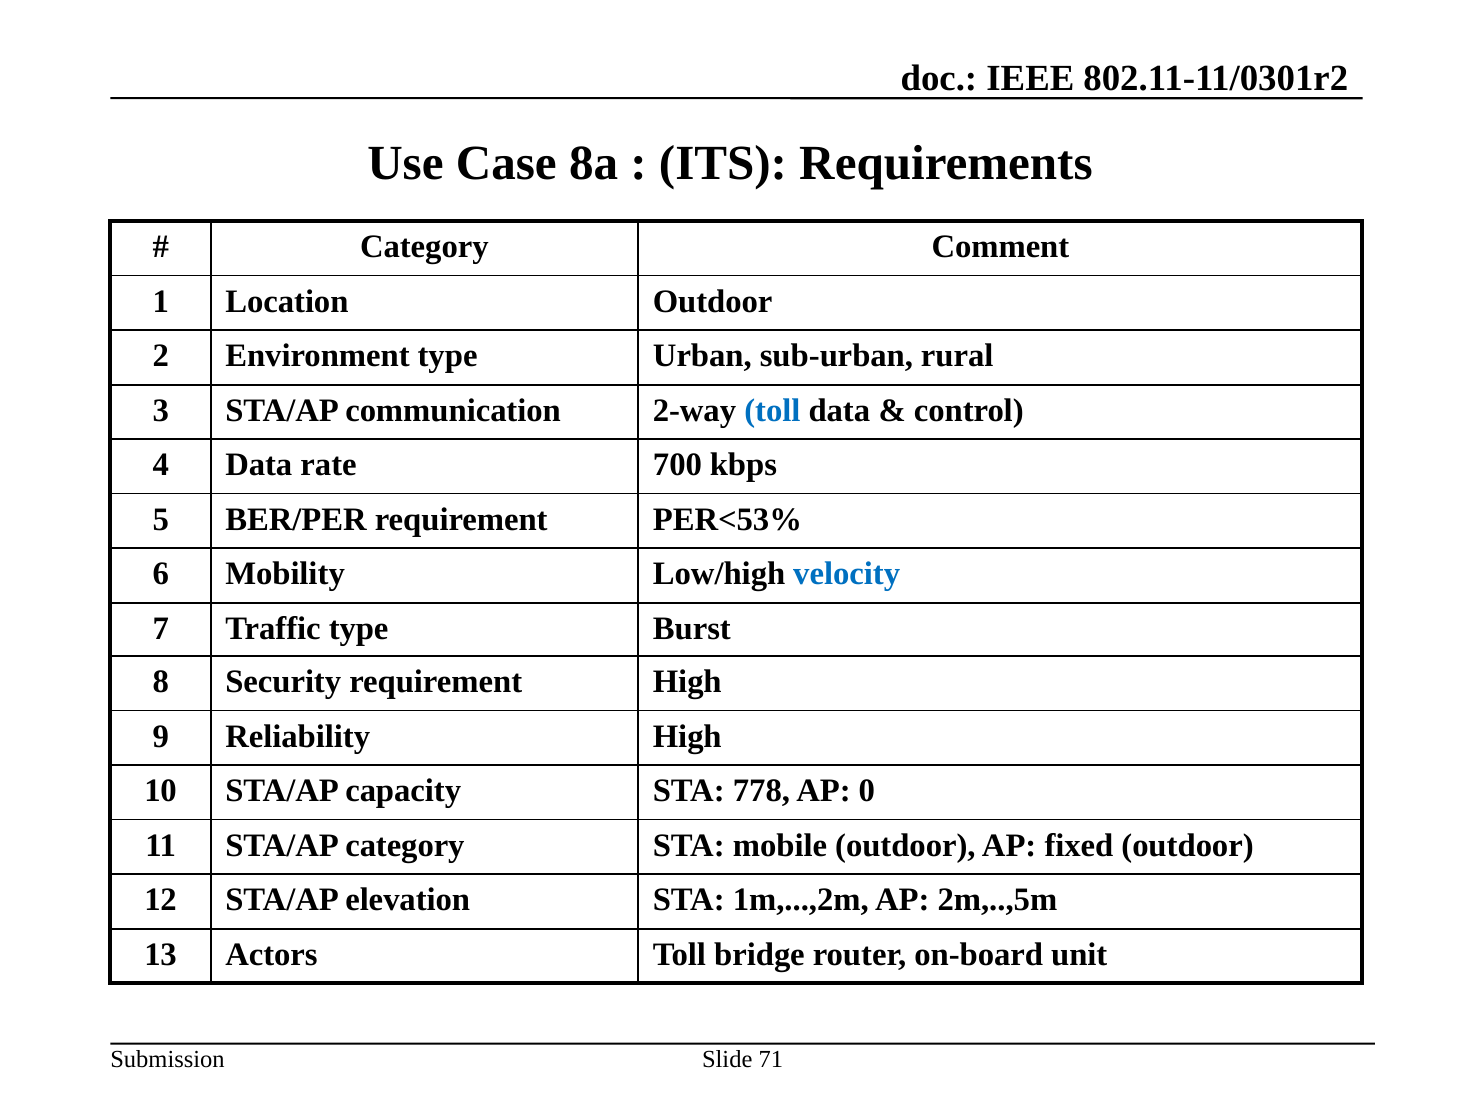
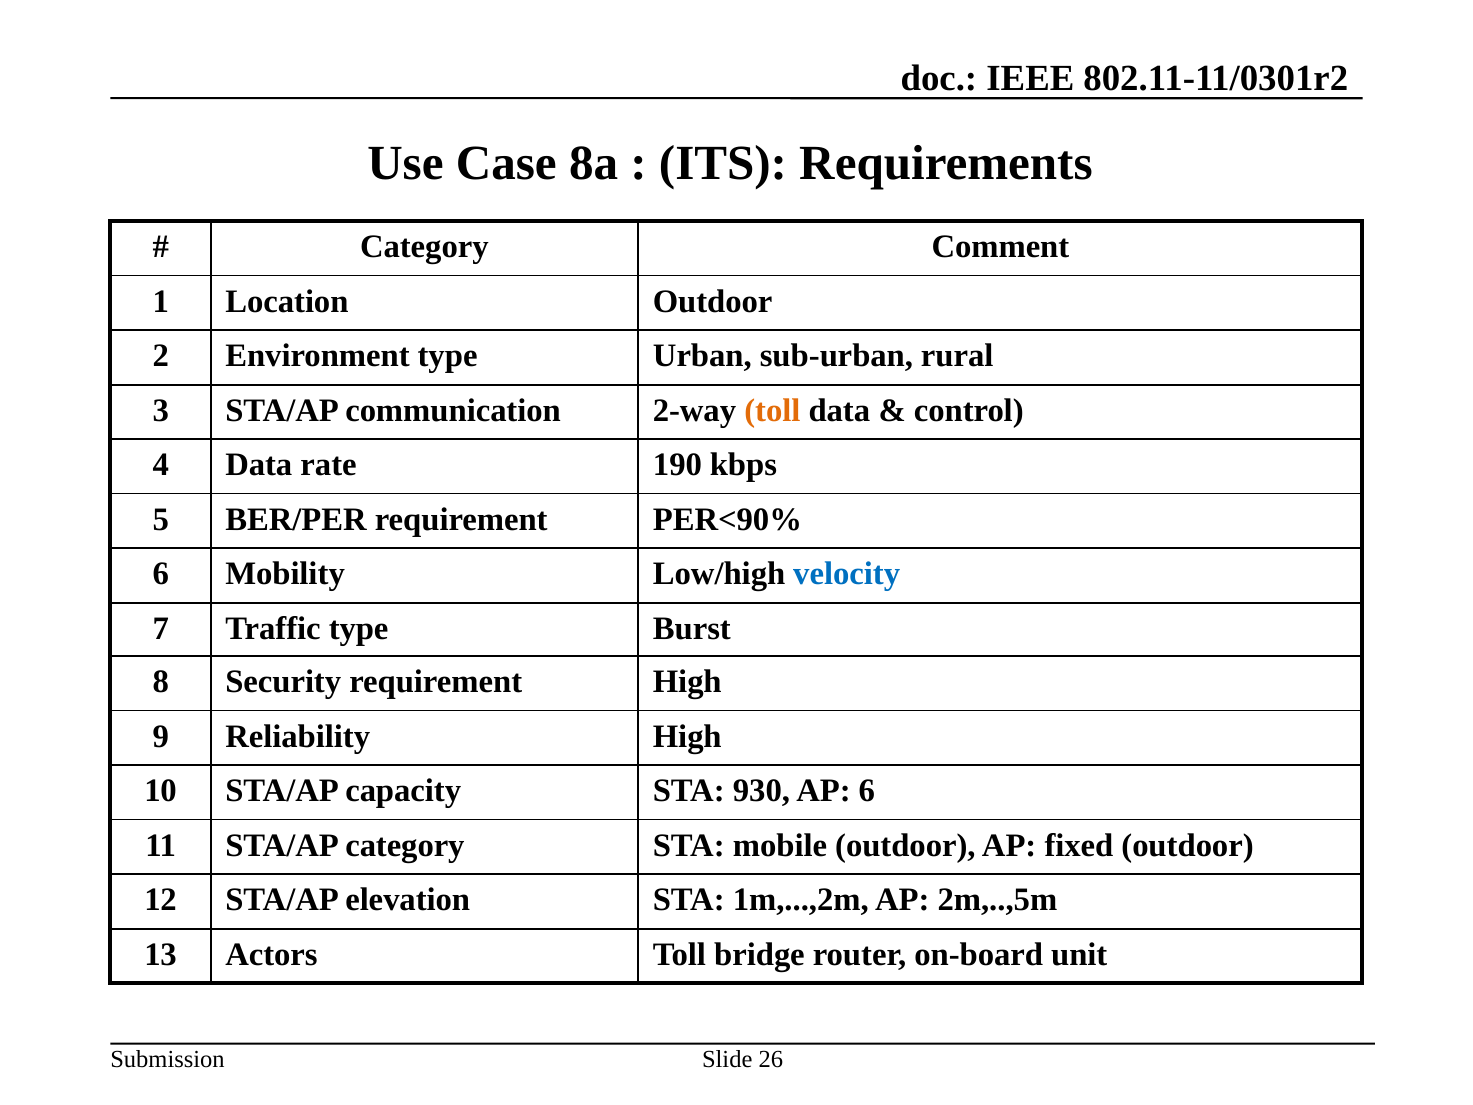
toll at (772, 410) colour: blue -> orange
700: 700 -> 190
PER<53%: PER<53% -> PER<90%
778: 778 -> 930
AP 0: 0 -> 6
71: 71 -> 26
